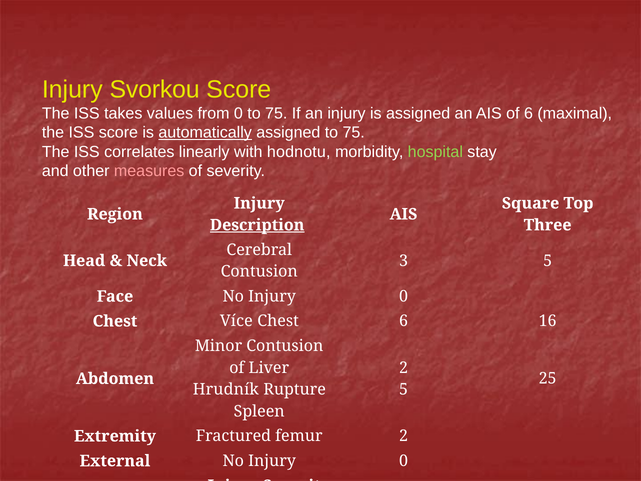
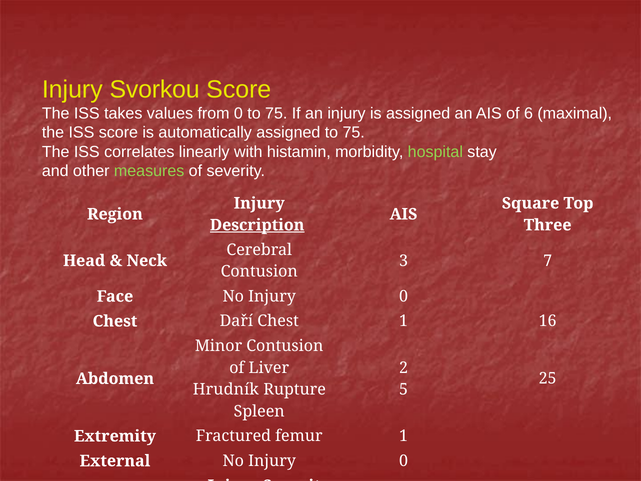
automatically underline: present -> none
hodnotu: hodnotu -> histamin
measures colour: pink -> light green
3 5: 5 -> 7
Více: Více -> Daří
Chest 6: 6 -> 1
femur 2: 2 -> 1
